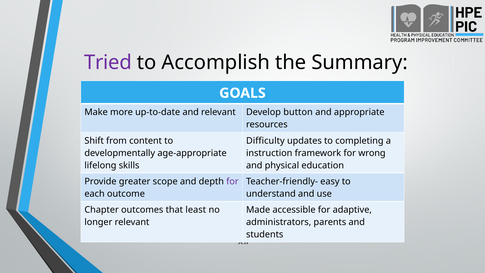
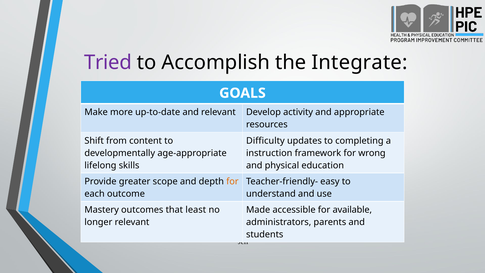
Summary: Summary -> Integrate
button: button -> activity
for at (232, 181) colour: purple -> orange
Chapter: Chapter -> Mastery
adaptive: adaptive -> available
